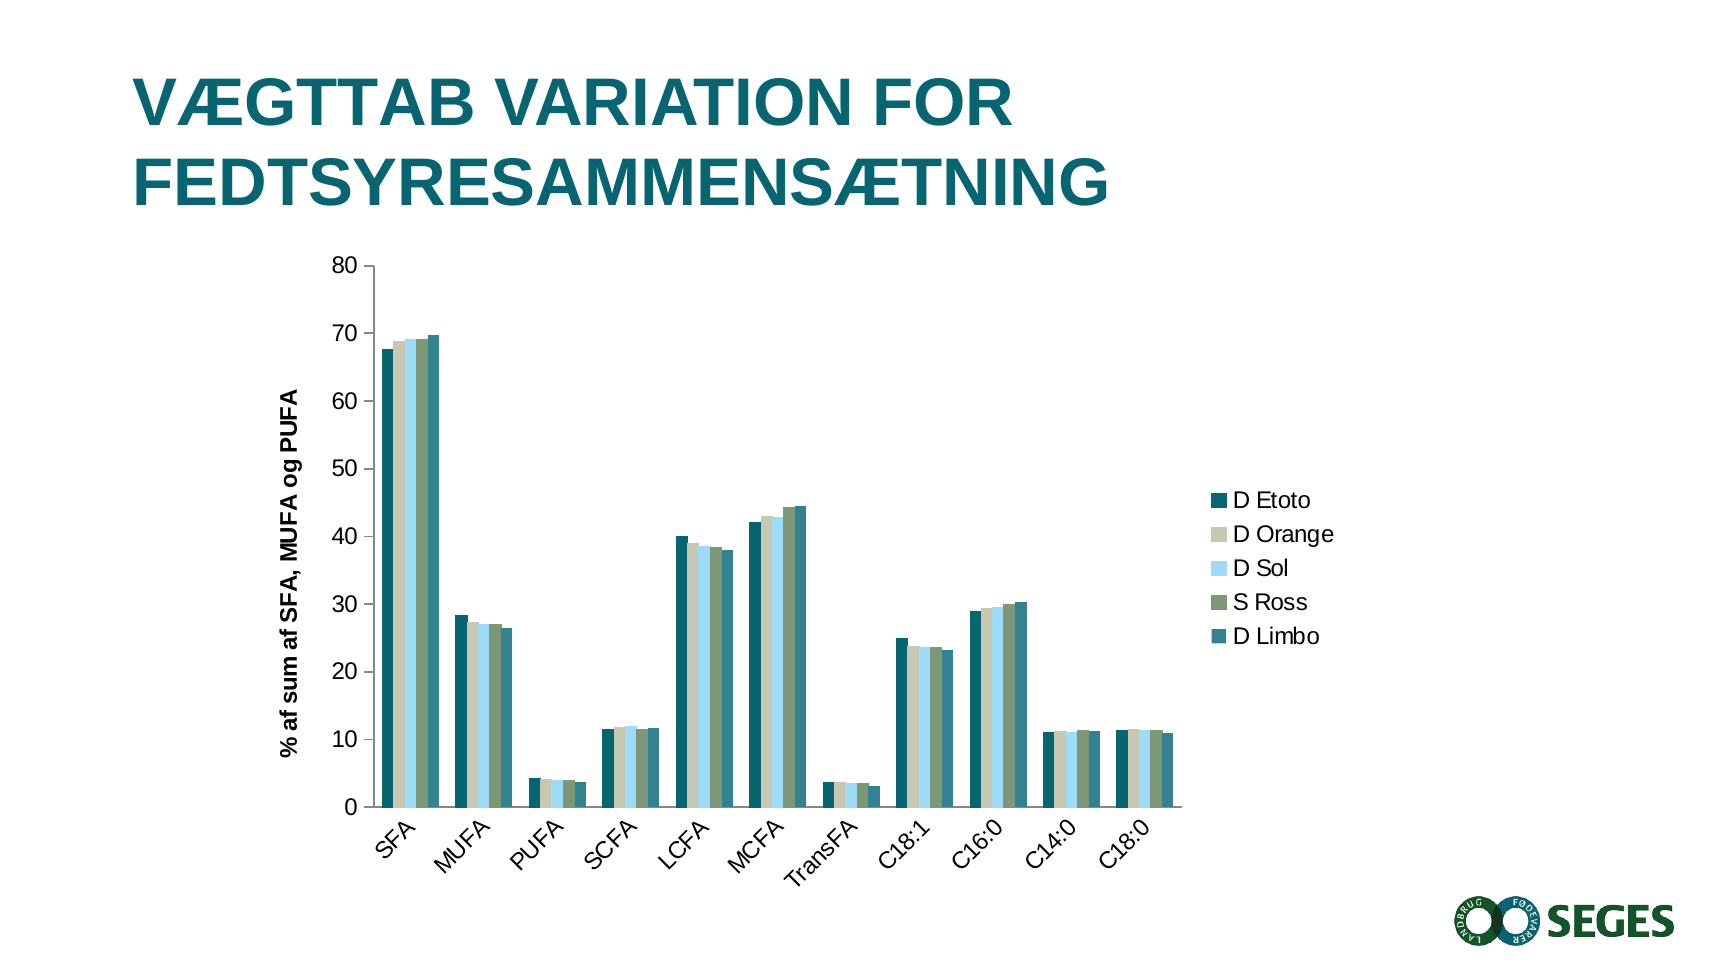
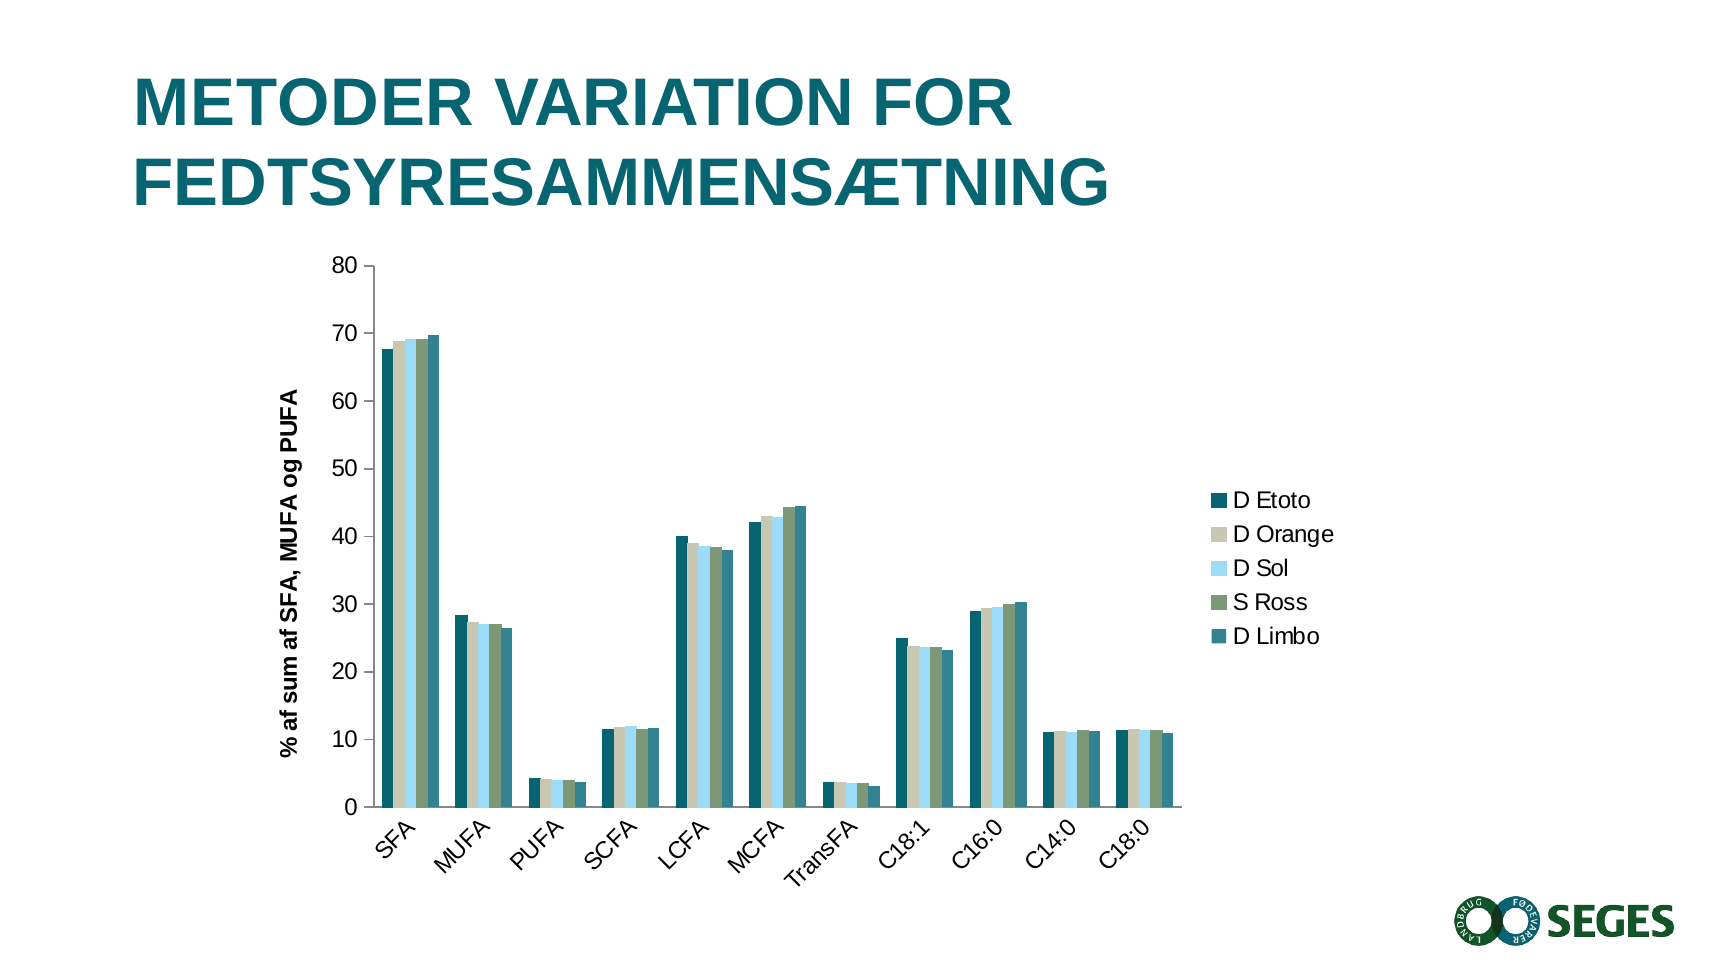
VÆGTTAB: VÆGTTAB -> METODER
